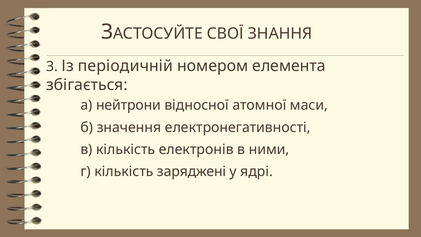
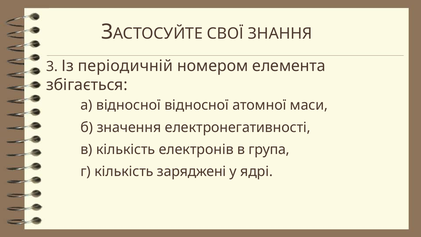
а нейтрони: нейтрони -> відносної
ними: ними -> група
